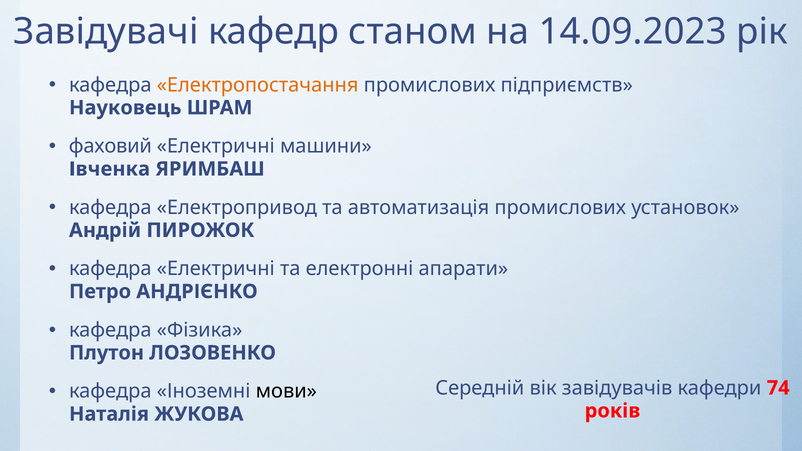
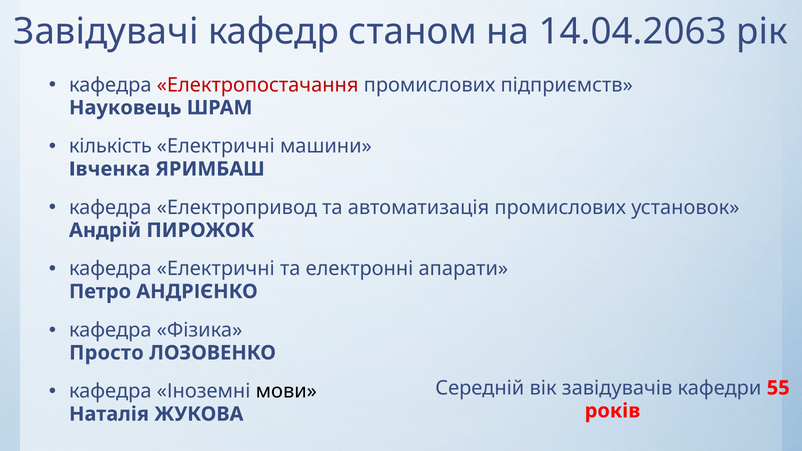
14.09.2023: 14.09.2023 -> 14.04.2063
Електропостачання colour: orange -> red
фаховий: фаховий -> кількість
Плутон: Плутон -> Просто
74: 74 -> 55
